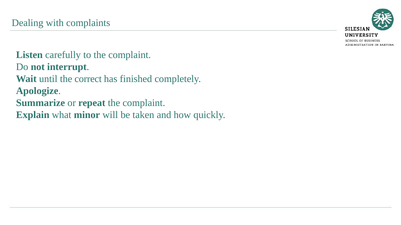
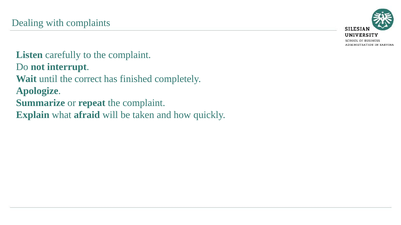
minor: minor -> afraid
